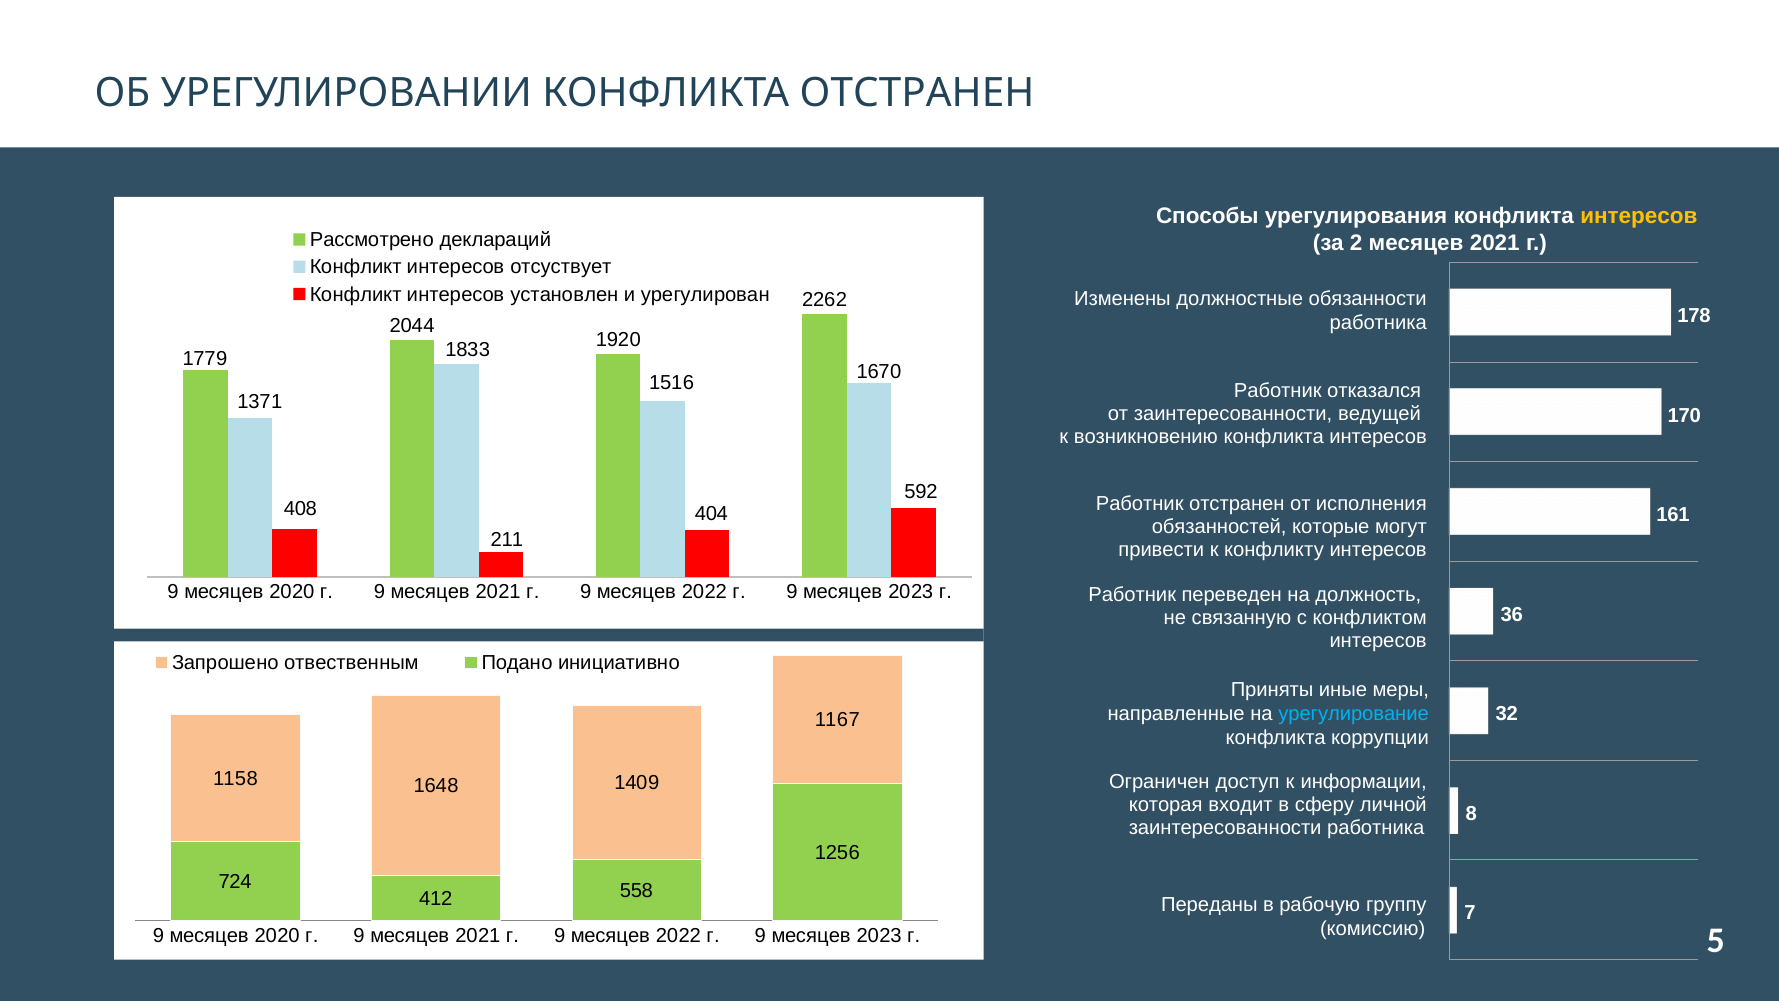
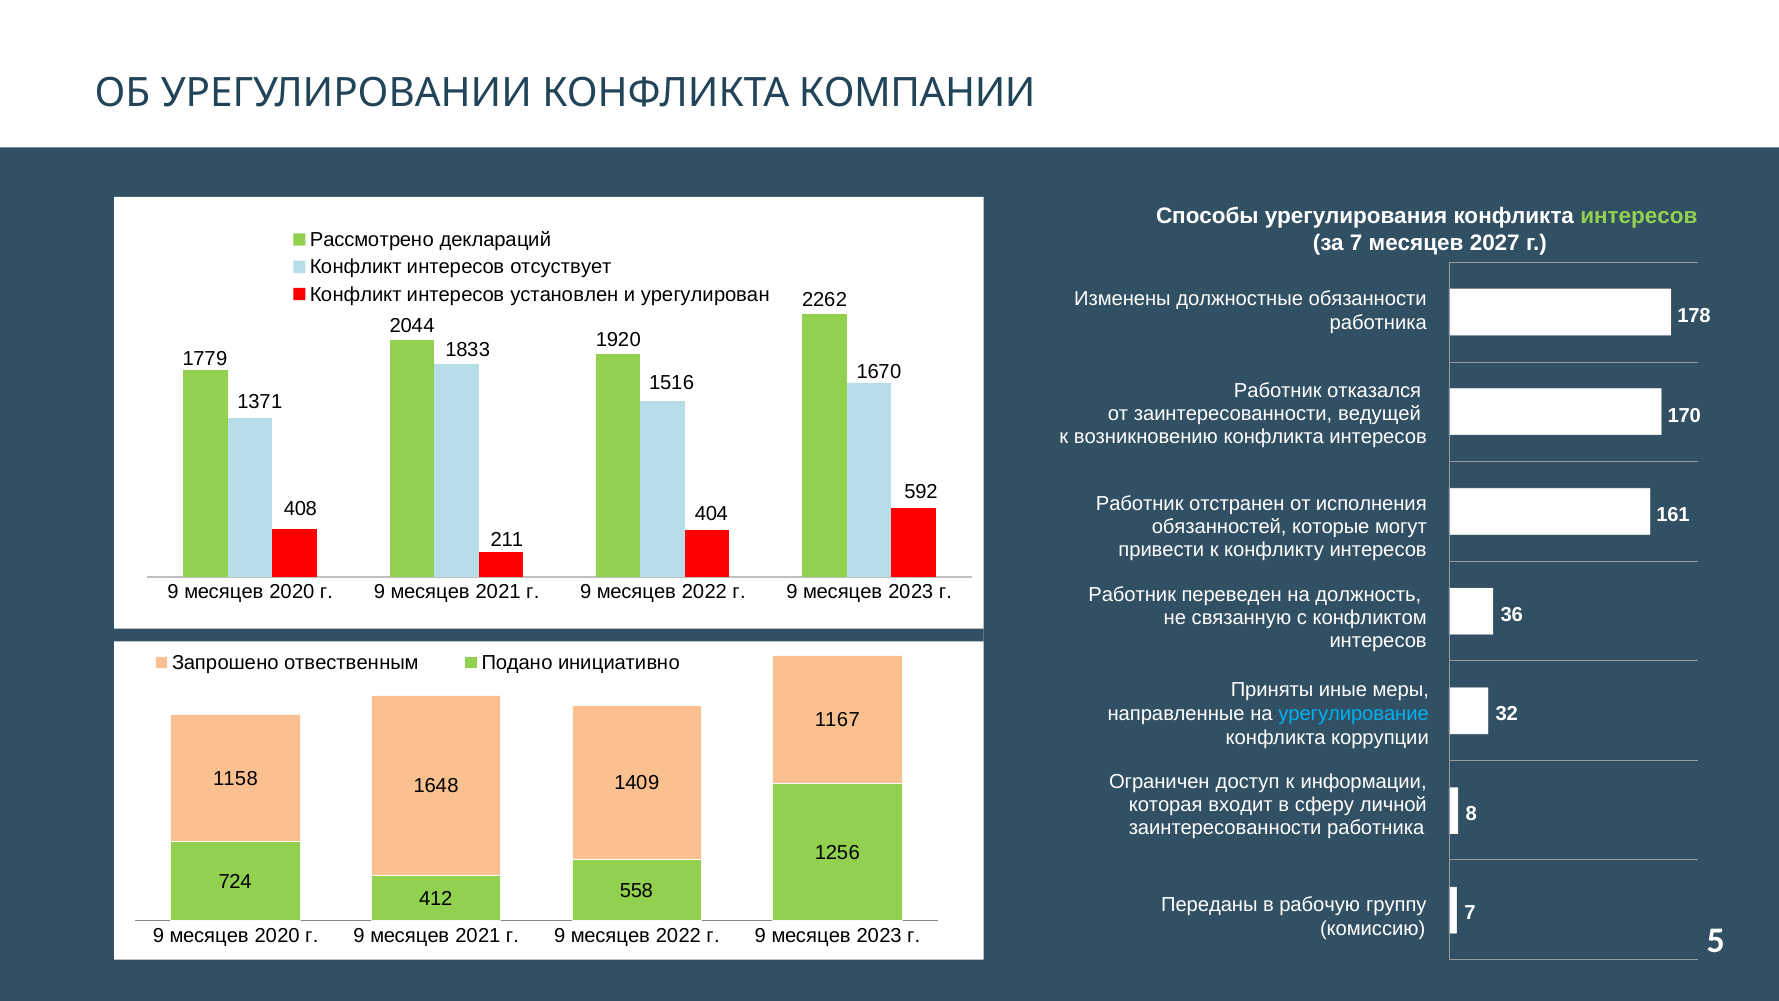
КОНФЛИКТА ОТСТРАНЕН: ОТСТРАНЕН -> КОМПАНИИ
интересов at (1639, 216) colour: yellow -> light green
за 2: 2 -> 7
2021 at (1495, 243): 2021 -> 2027
